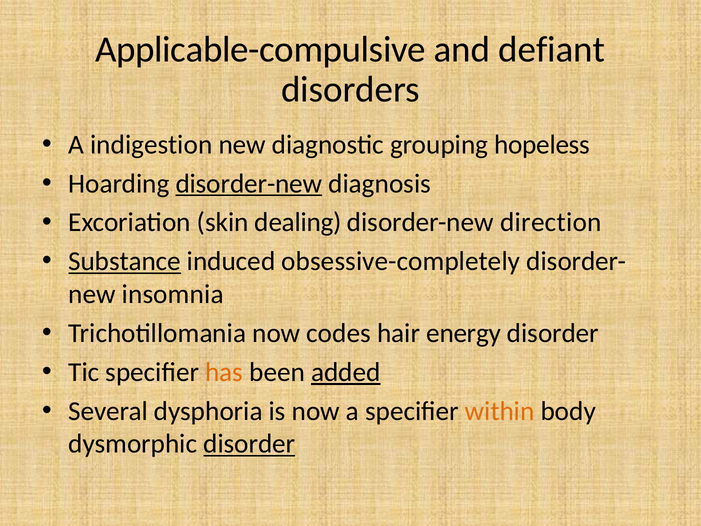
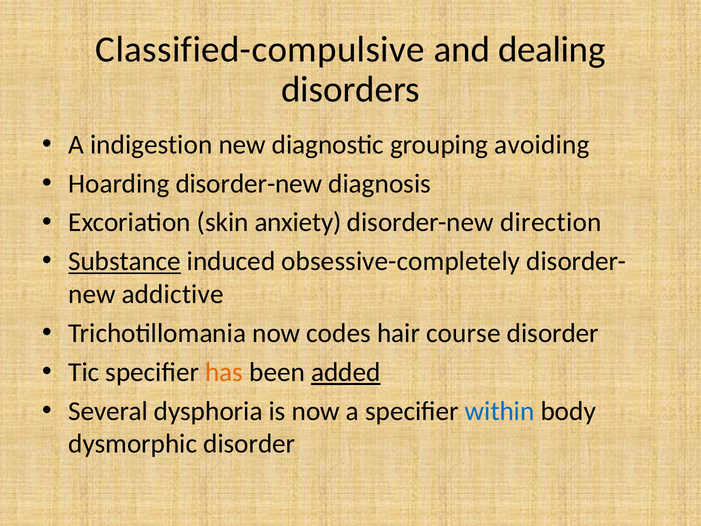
Applicable-compulsive: Applicable-compulsive -> Classified-compulsive
defiant: defiant -> dealing
hopeless: hopeless -> avoiding
disorder-new at (249, 183) underline: present -> none
dealing: dealing -> anxiety
insomnia: insomnia -> addictive
energy: energy -> course
within colour: orange -> blue
disorder at (249, 444) underline: present -> none
